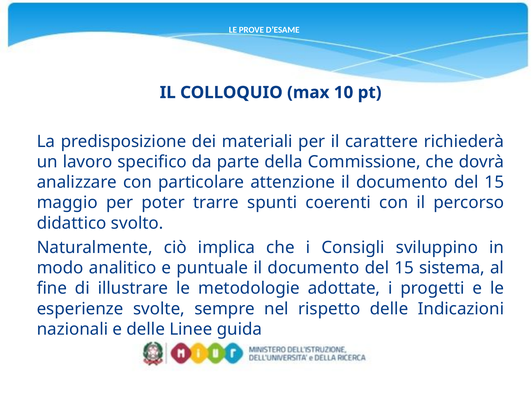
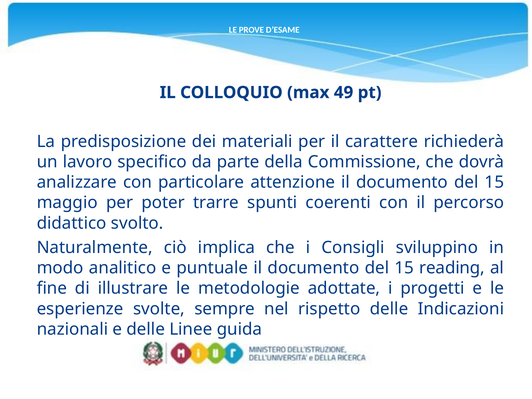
10: 10 -> 49
sistema: sistema -> reading
